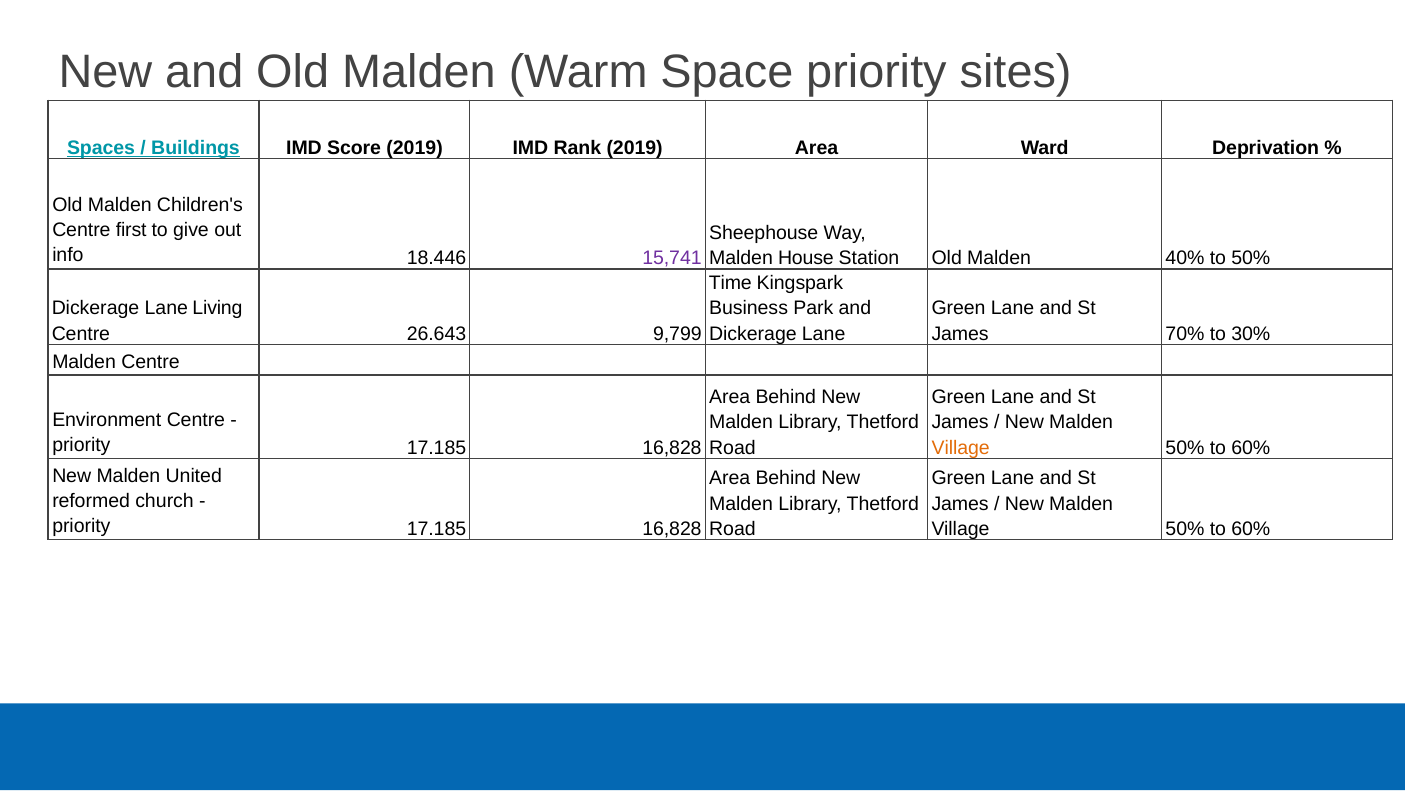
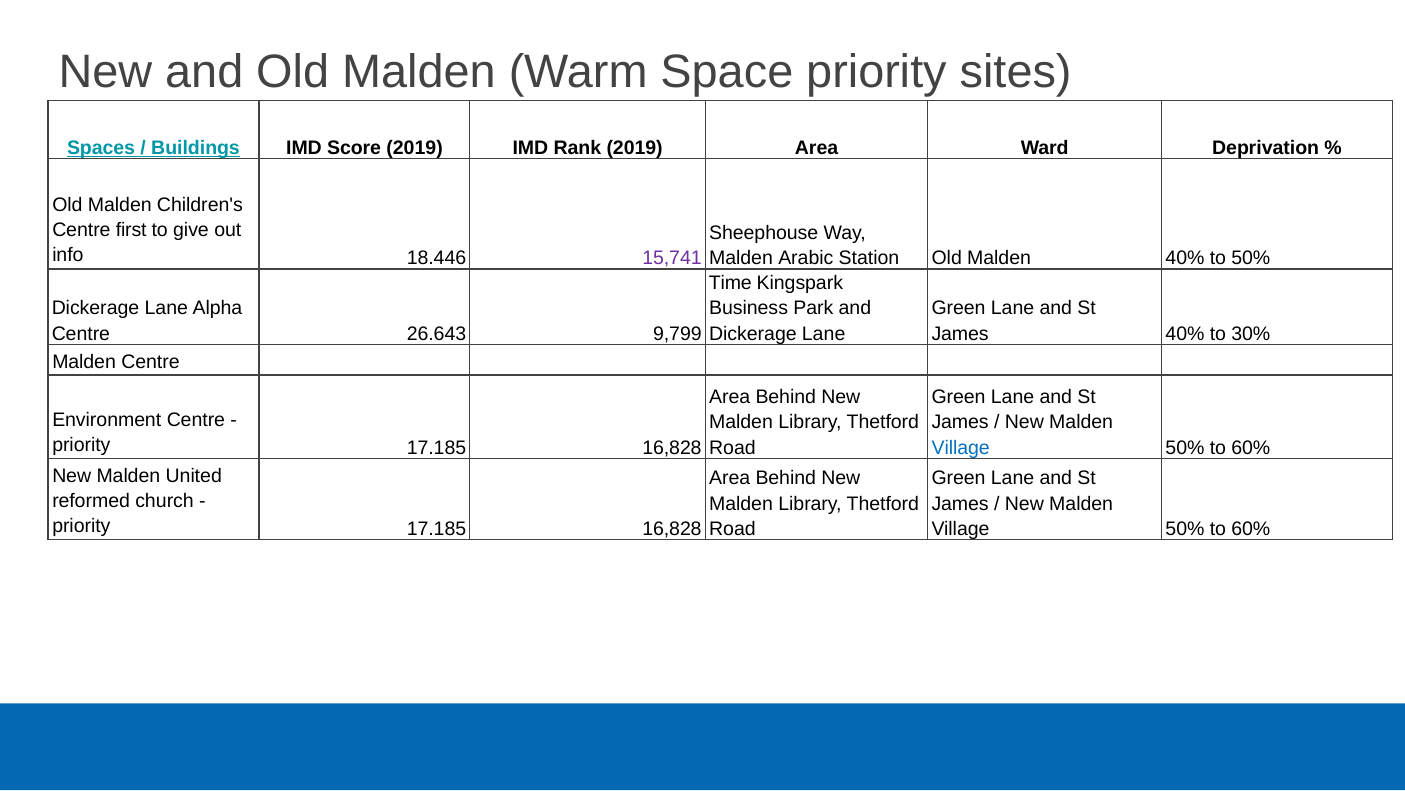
House: House -> Arabic
Living: Living -> Alpha
James 70%: 70% -> 40%
Village at (961, 447) colour: orange -> blue
